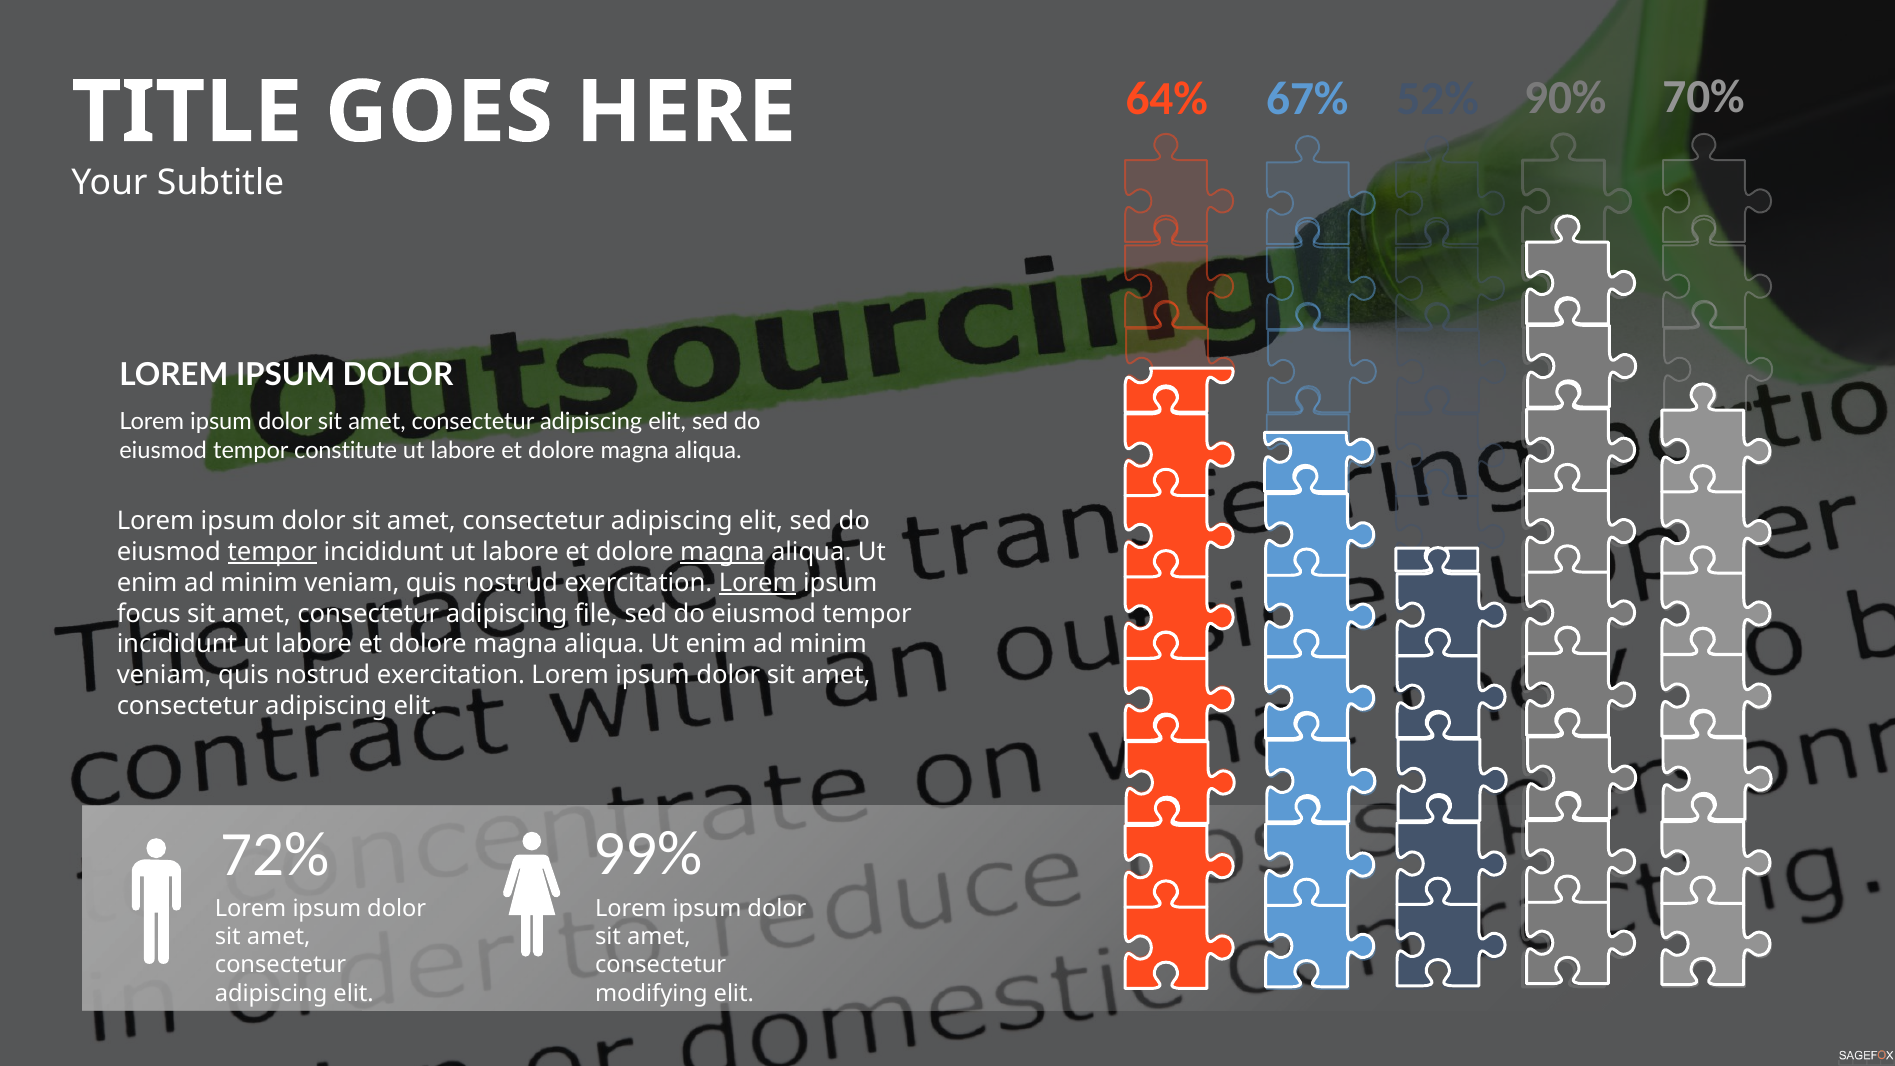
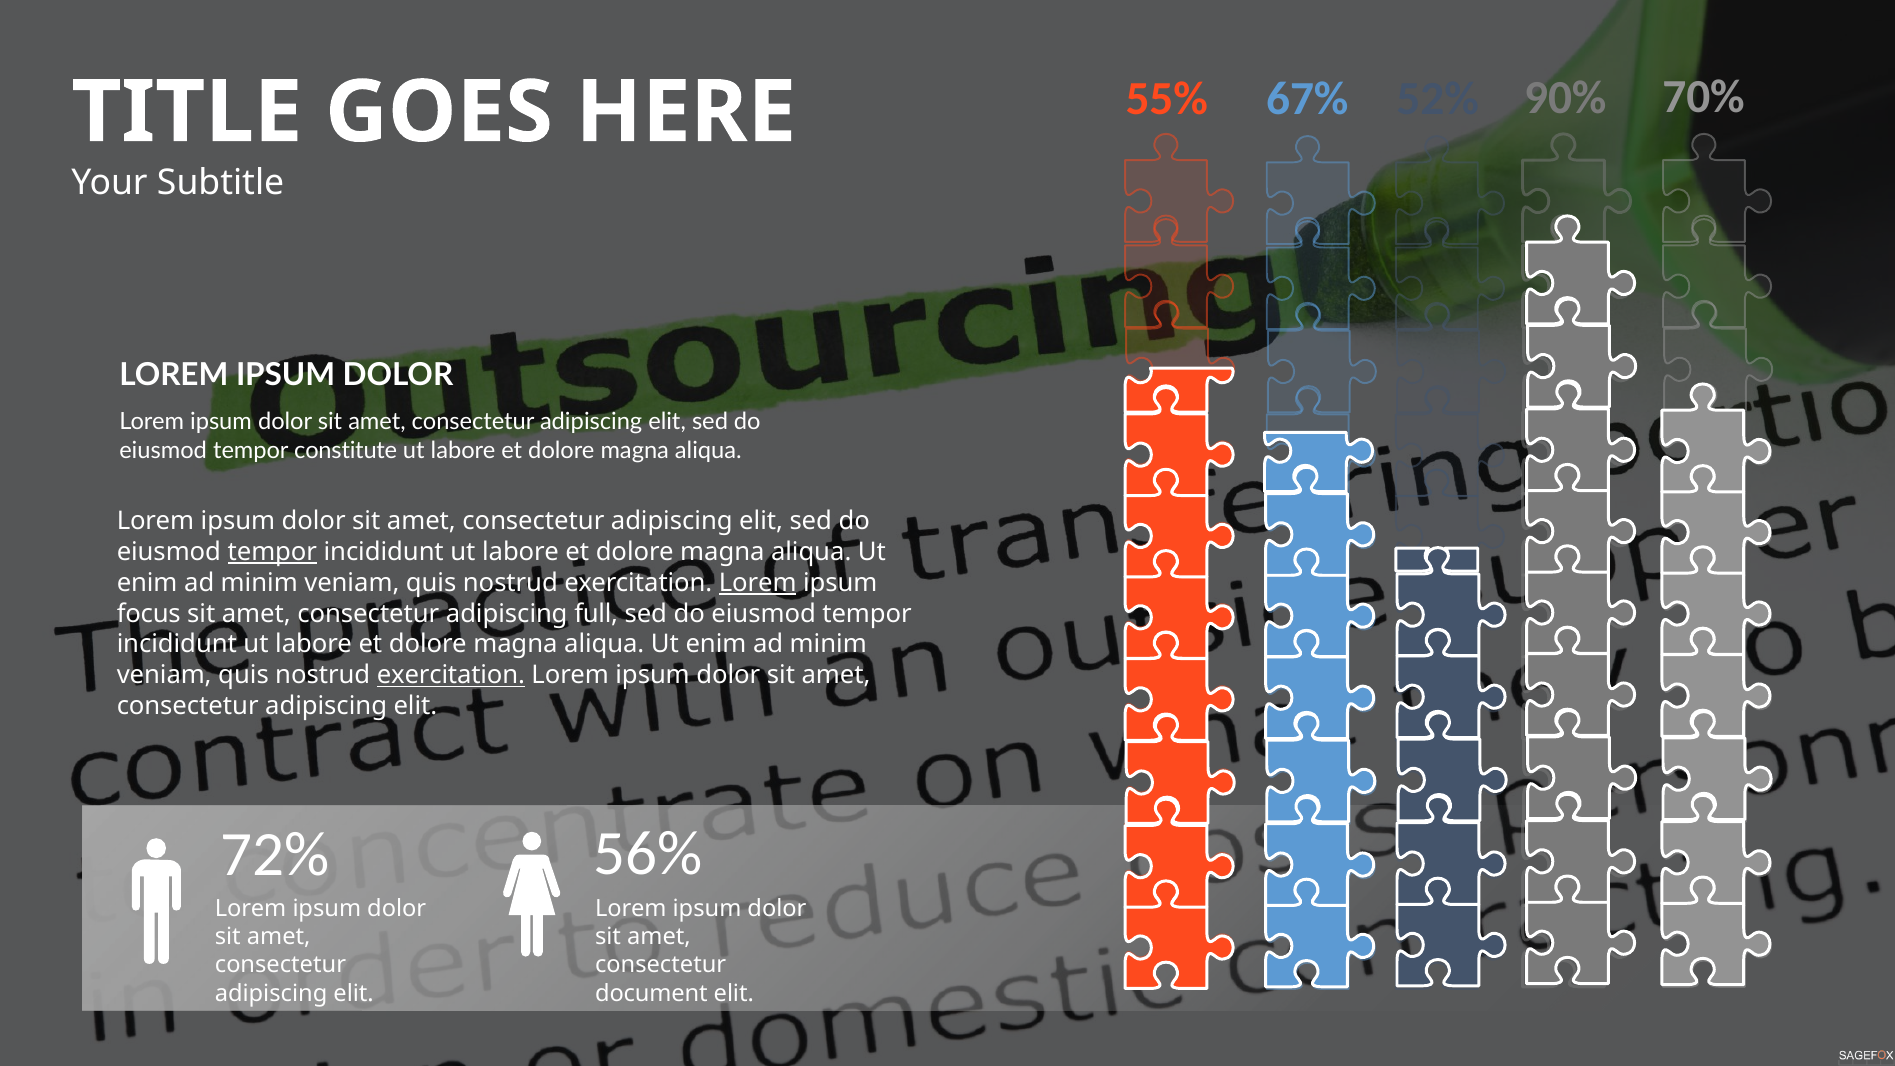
64%: 64% -> 55%
magna at (722, 552) underline: present -> none
file: file -> full
exercitation at (451, 675) underline: none -> present
99%: 99% -> 56%
modifying: modifying -> document
